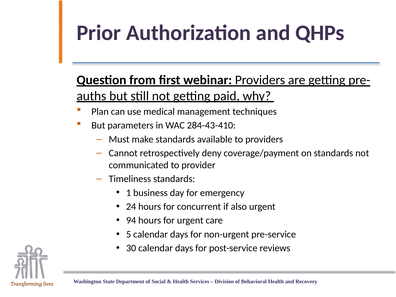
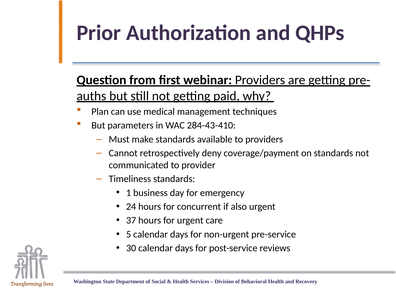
94: 94 -> 37
